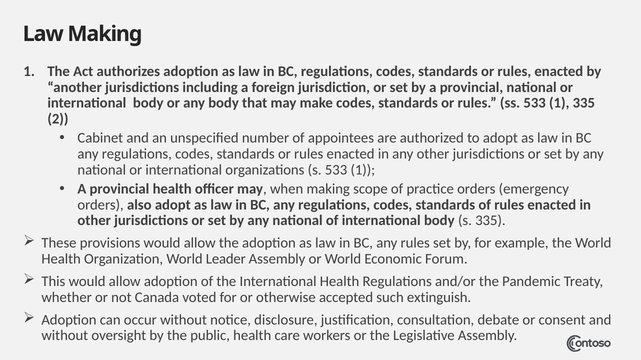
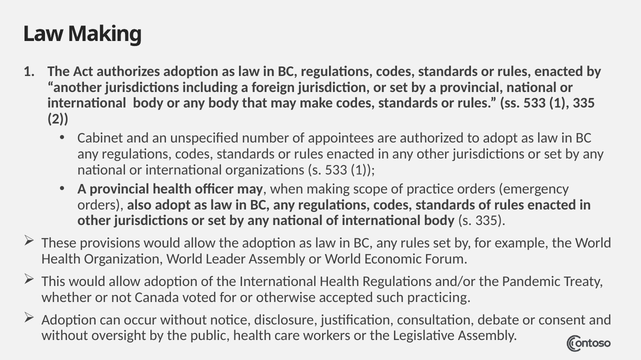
extinguish: extinguish -> practicing
